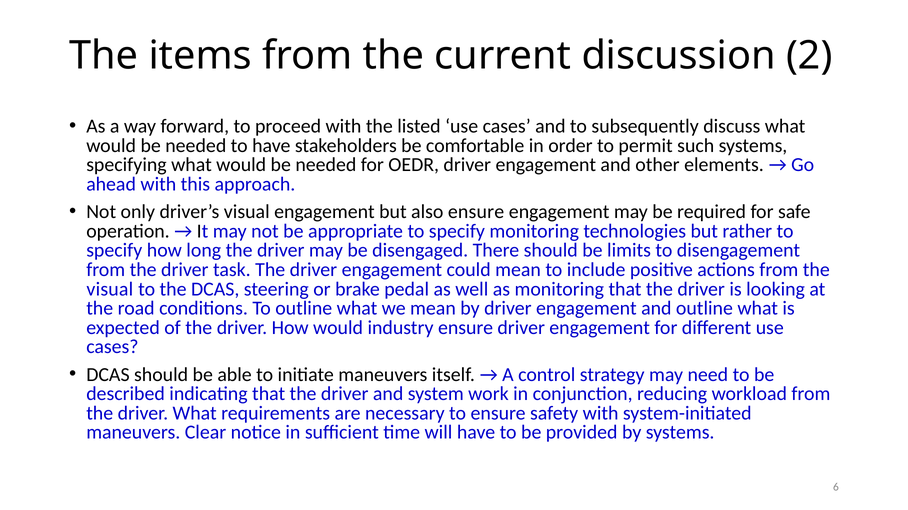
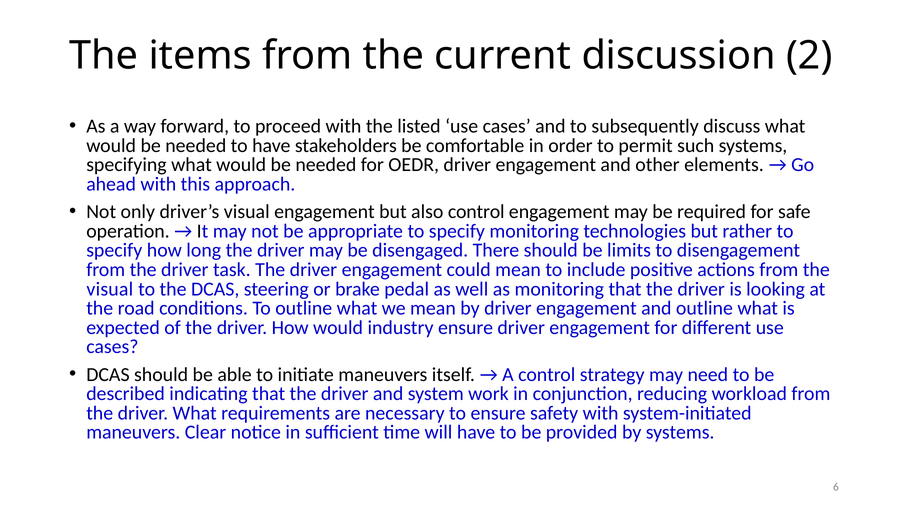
also ensure: ensure -> control
